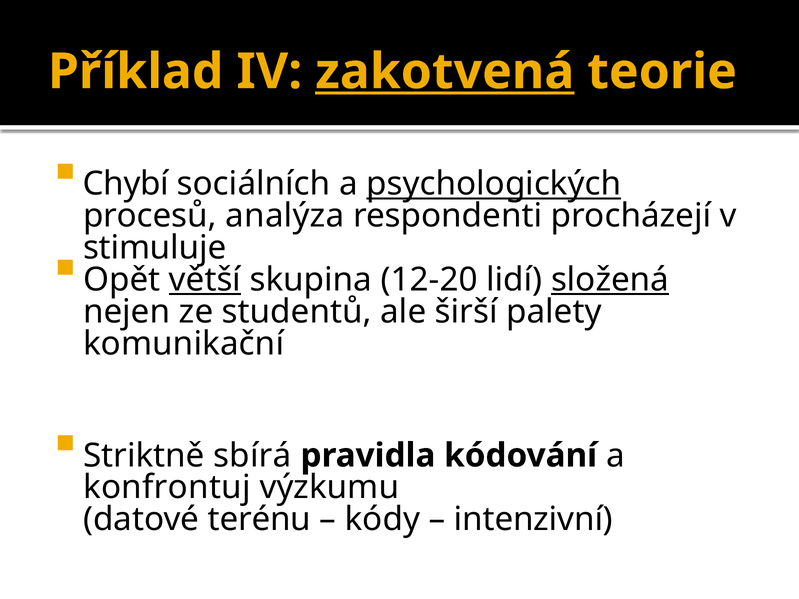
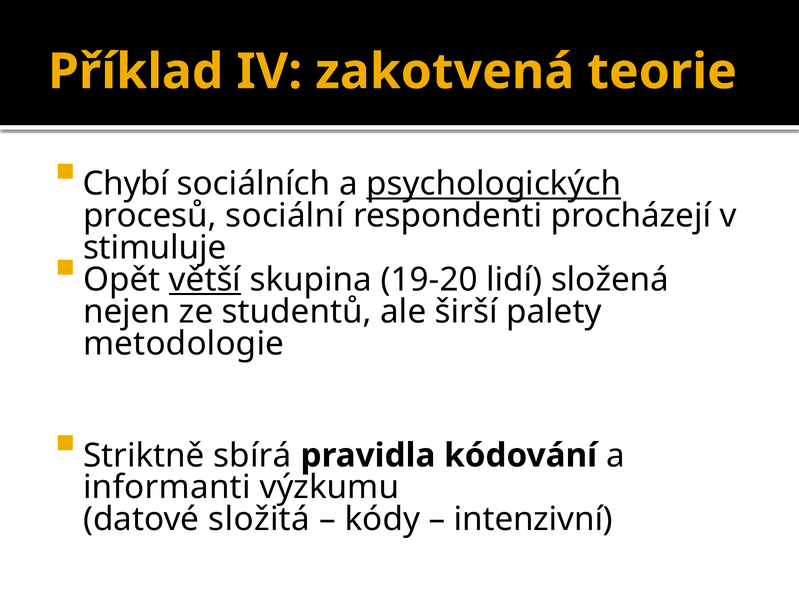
zakotvená underline: present -> none
analýza: analýza -> sociální
12-20: 12-20 -> 19-20
složená underline: present -> none
komunikační: komunikační -> metodologie
konfrontuj: konfrontuj -> informanti
terénu: terénu -> složitá
